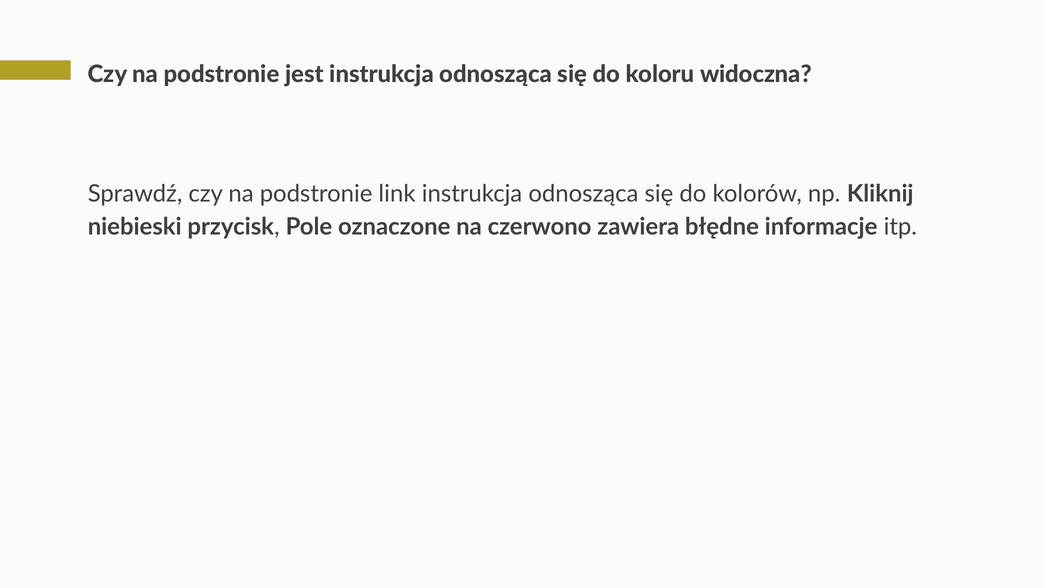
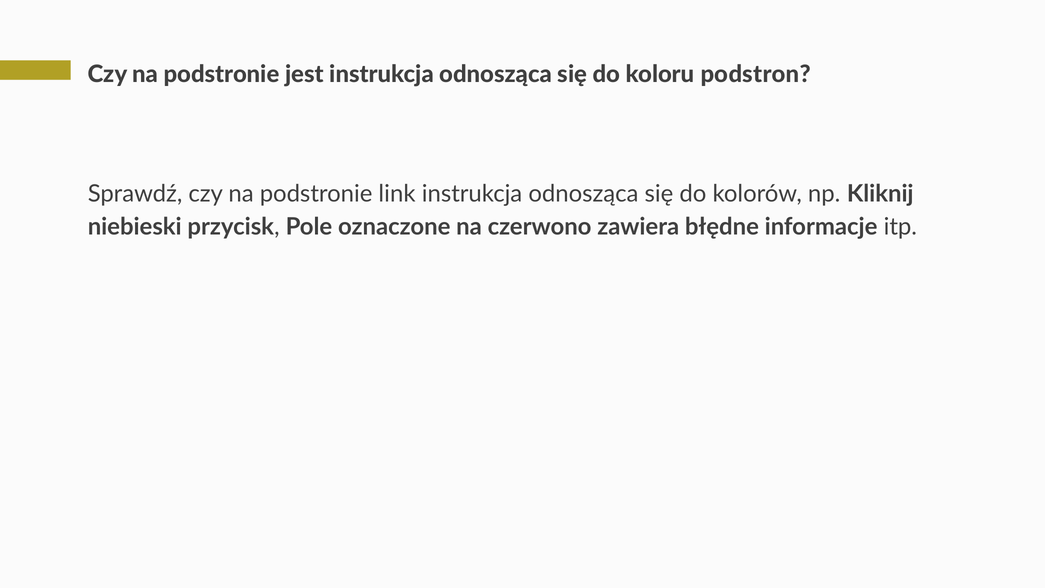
widoczna: widoczna -> podstron
